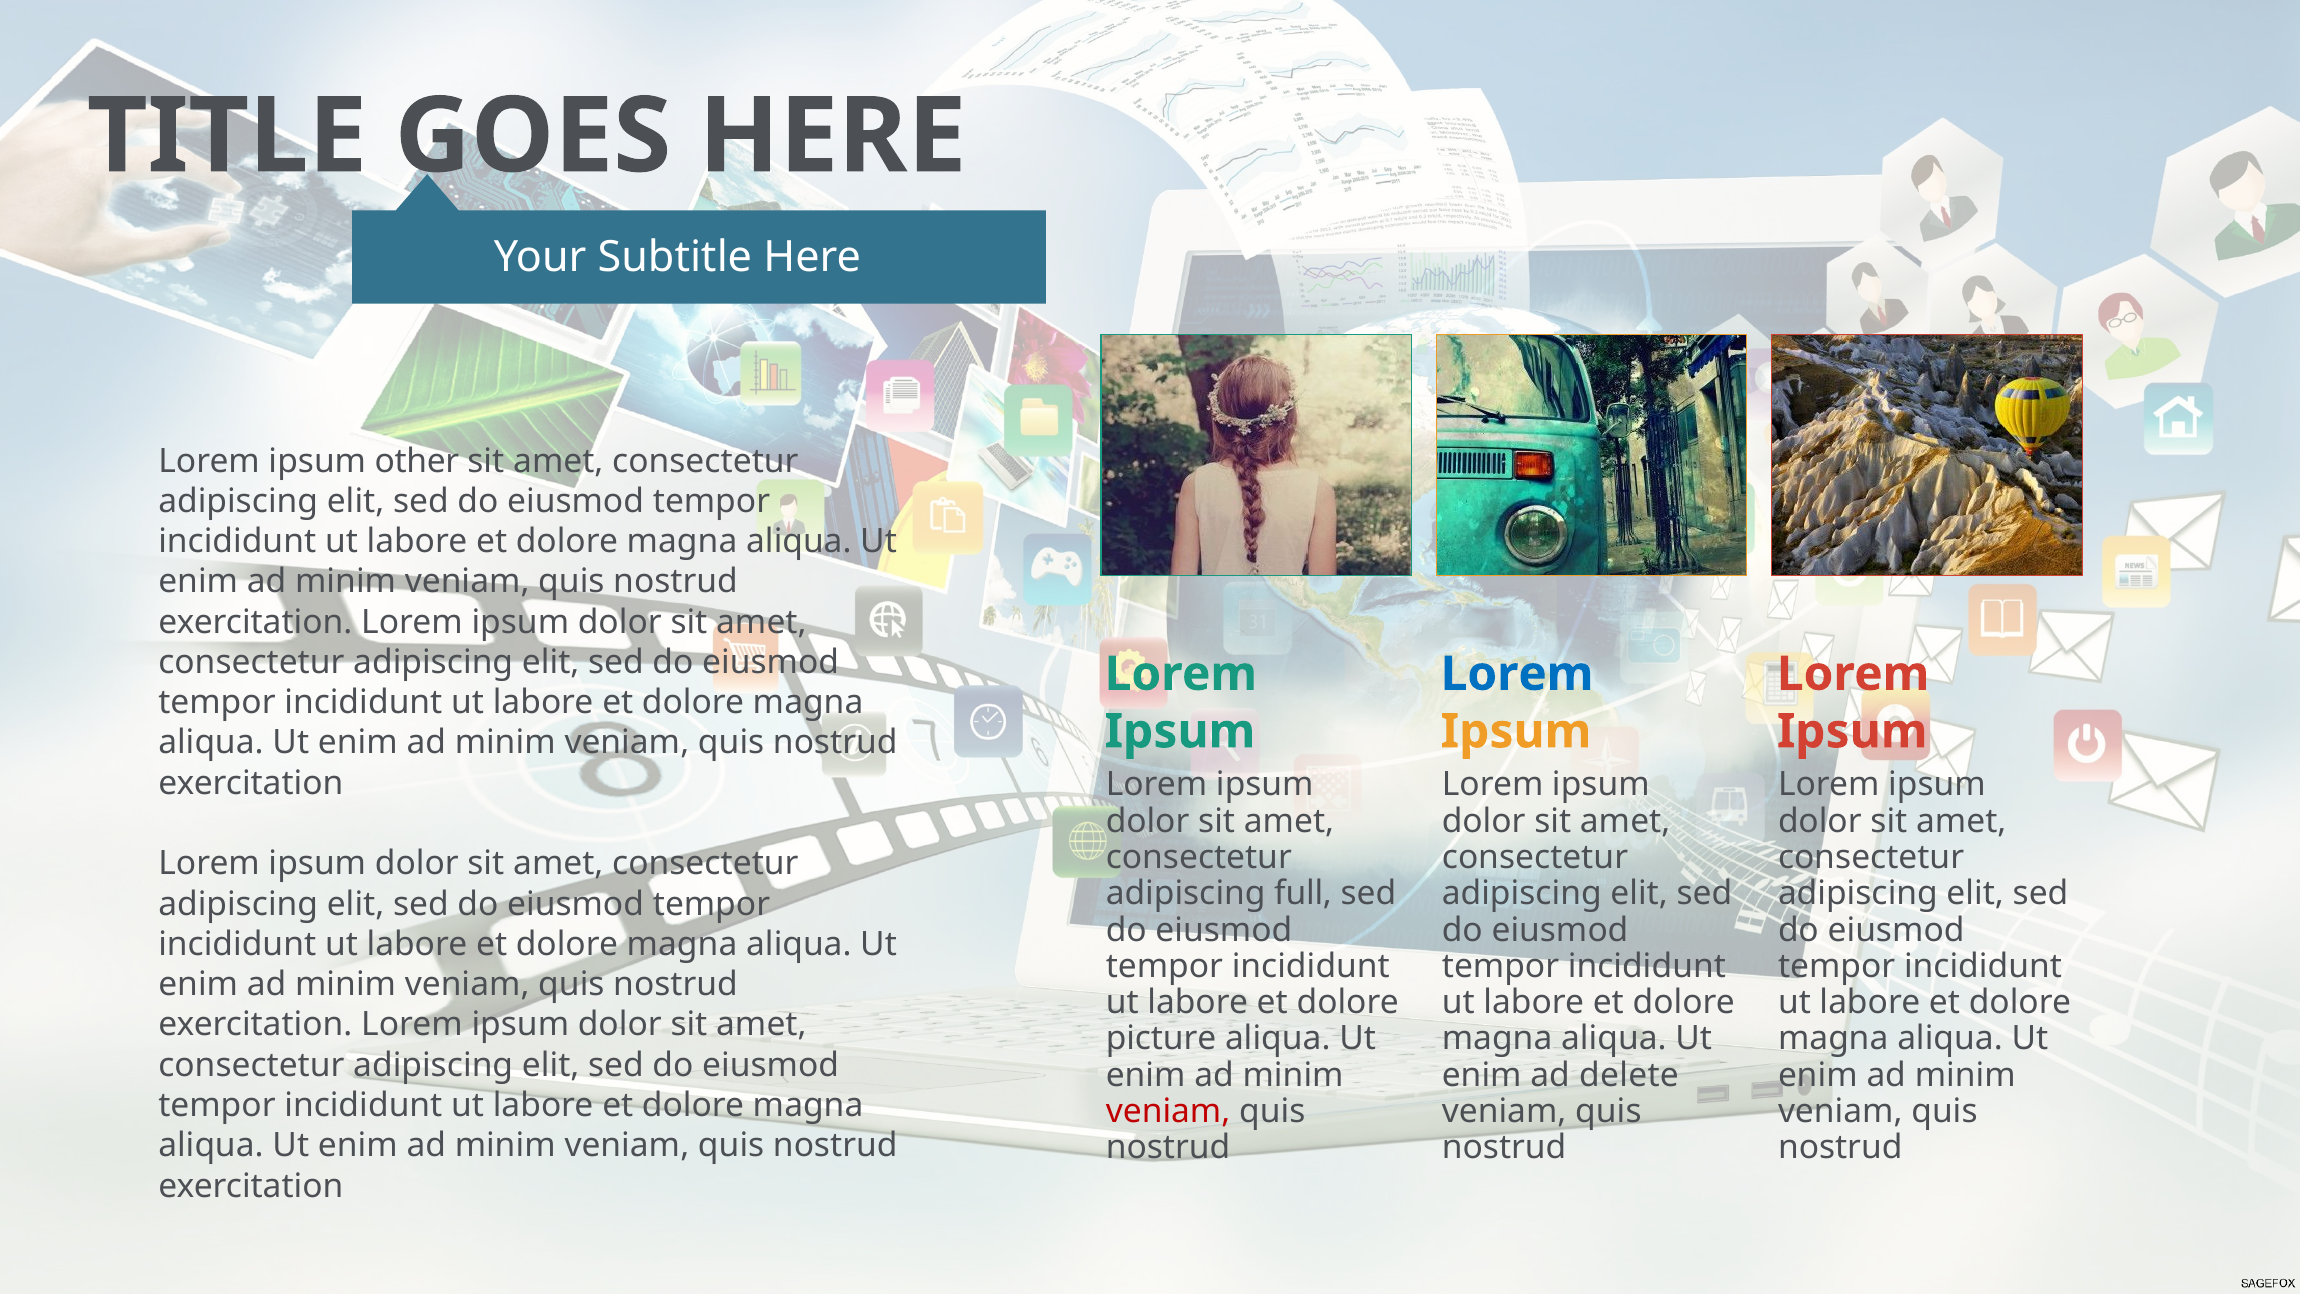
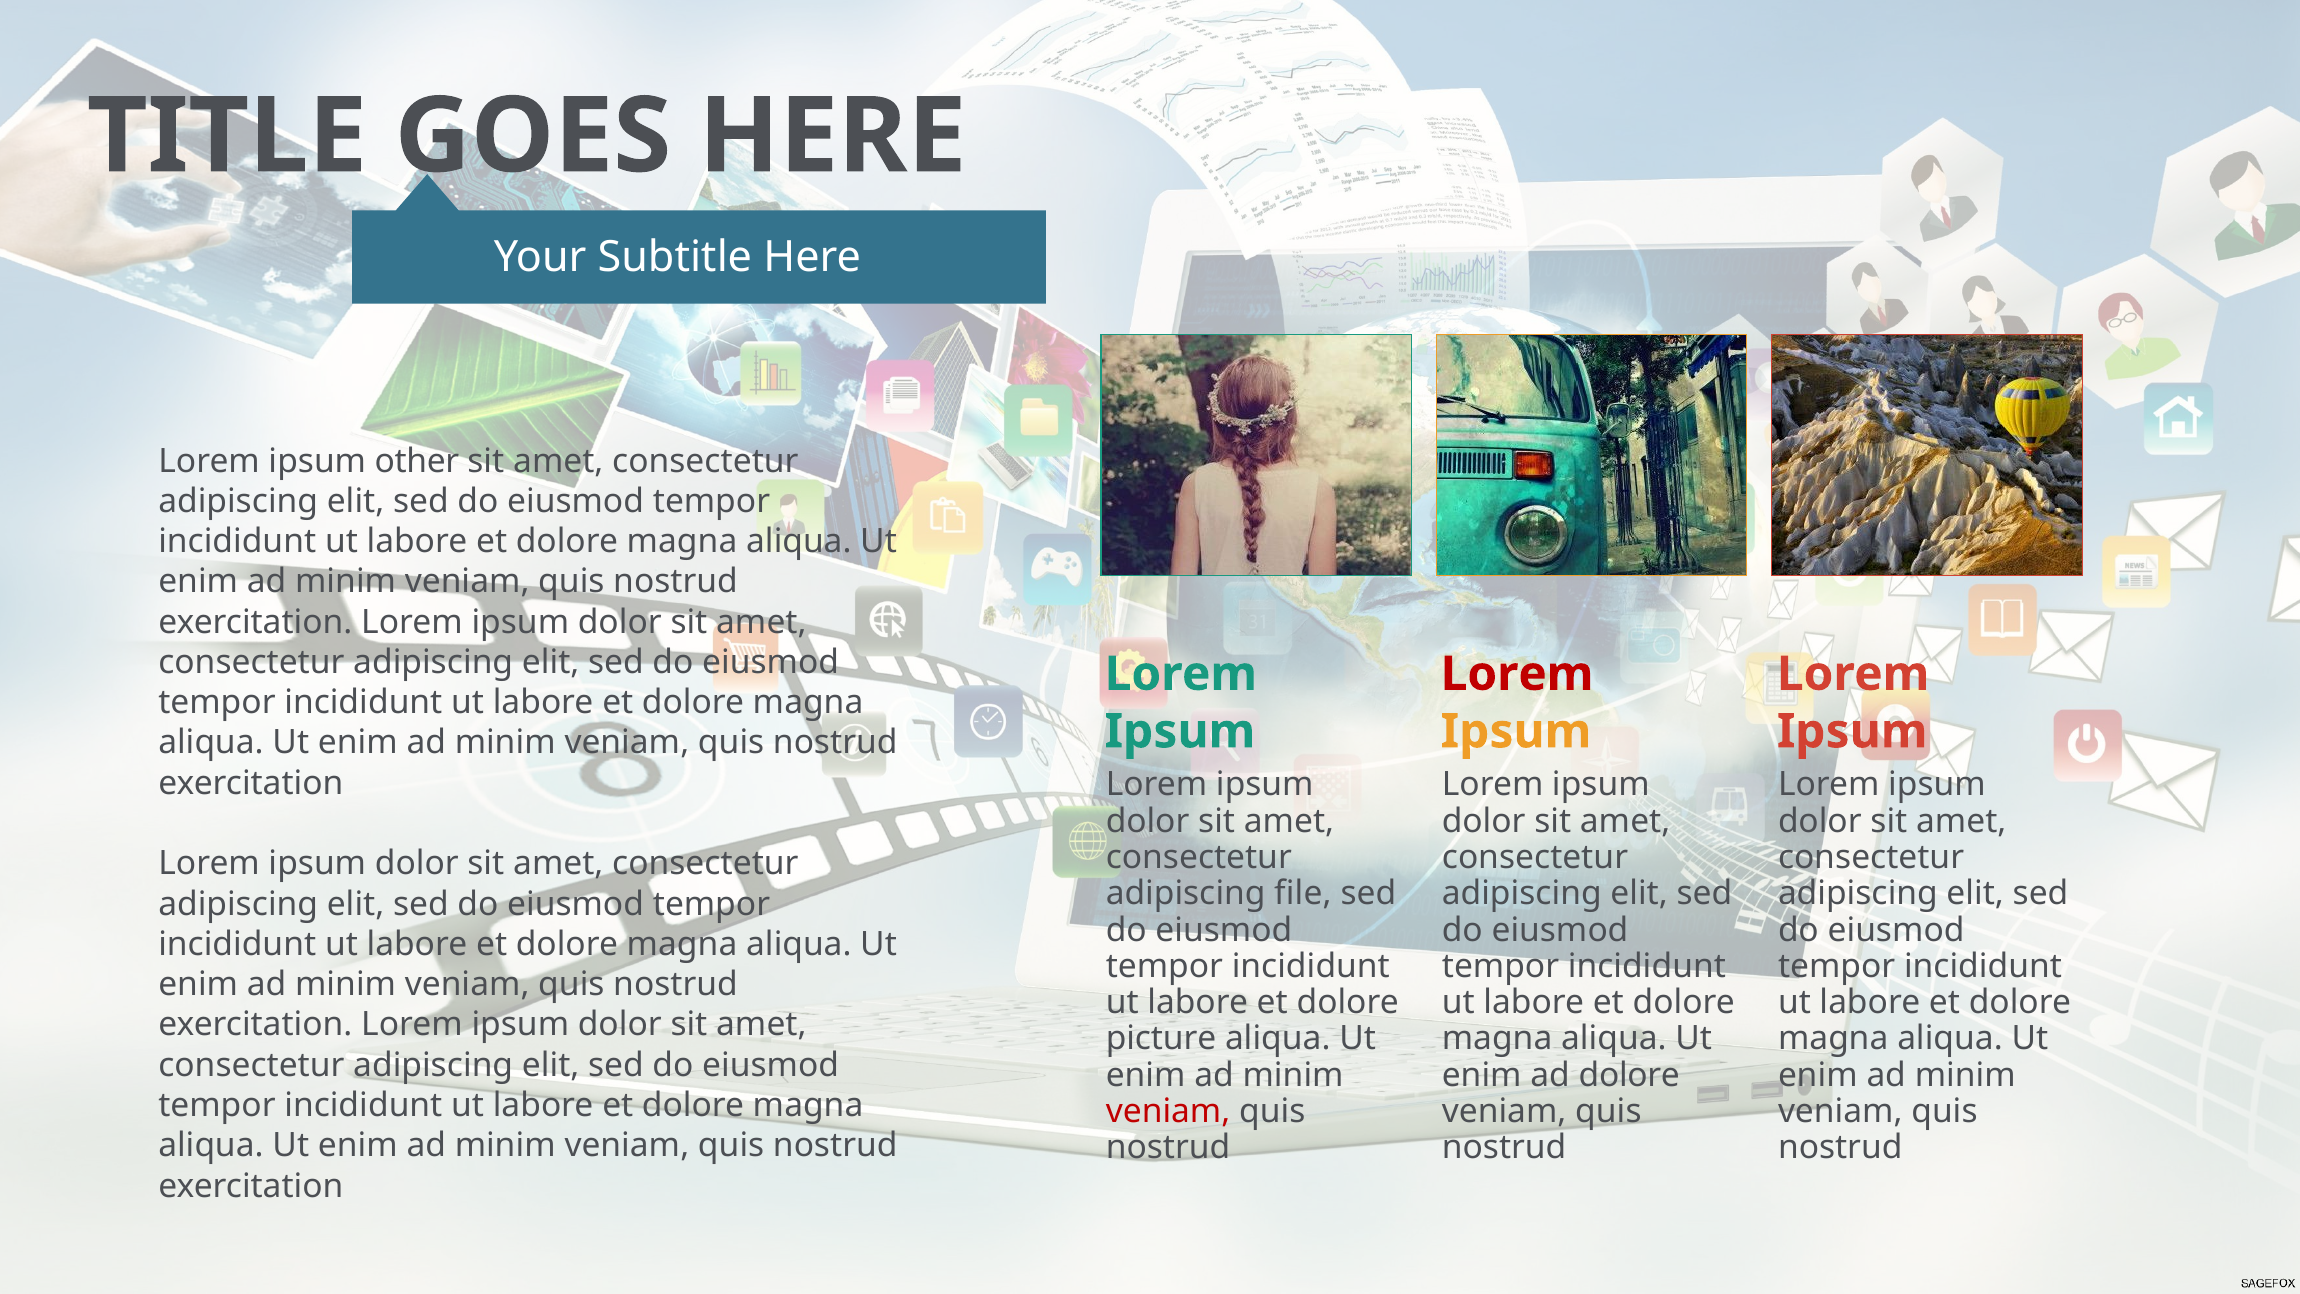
Lorem at (1517, 674) colour: blue -> red
full: full -> file
ad delete: delete -> dolore
